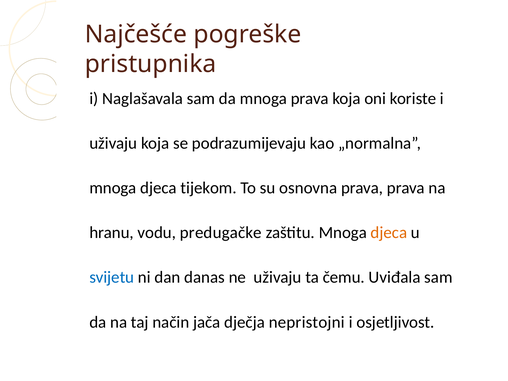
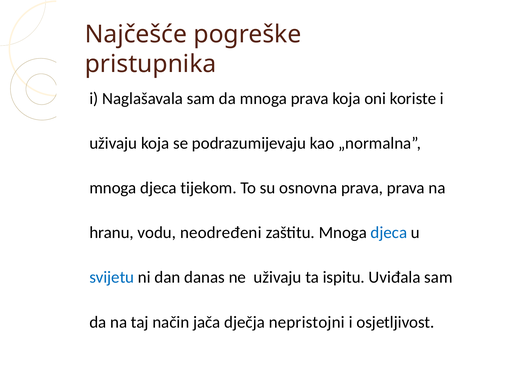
predugačke: predugačke -> neodređeni
djeca at (389, 233) colour: orange -> blue
čemu: čemu -> ispitu
